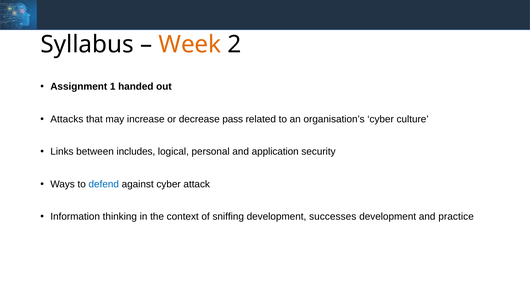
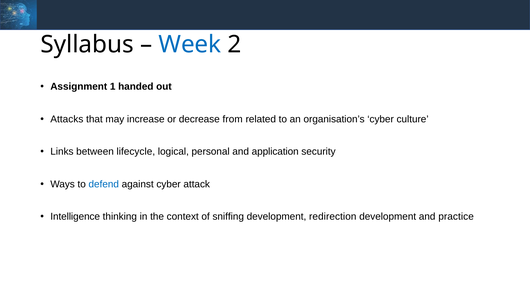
Week colour: orange -> blue
pass: pass -> from
includes: includes -> lifecycle
Information: Information -> Intelligence
successes: successes -> redirection
